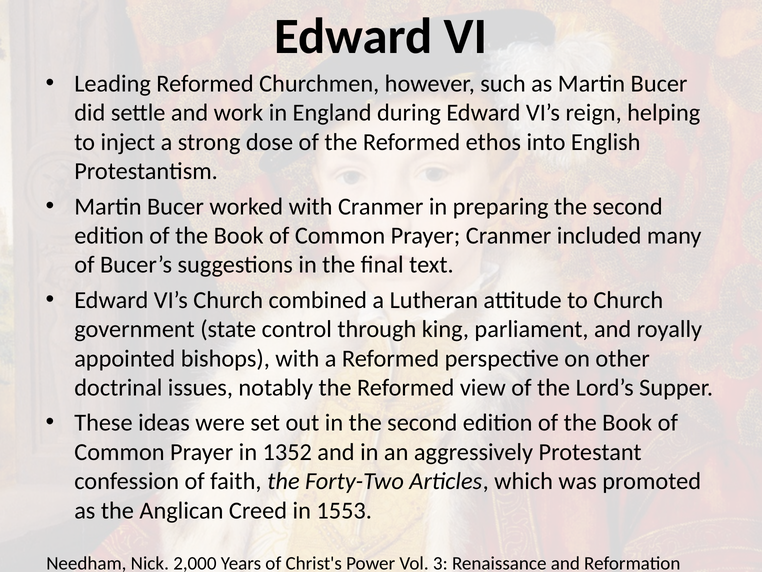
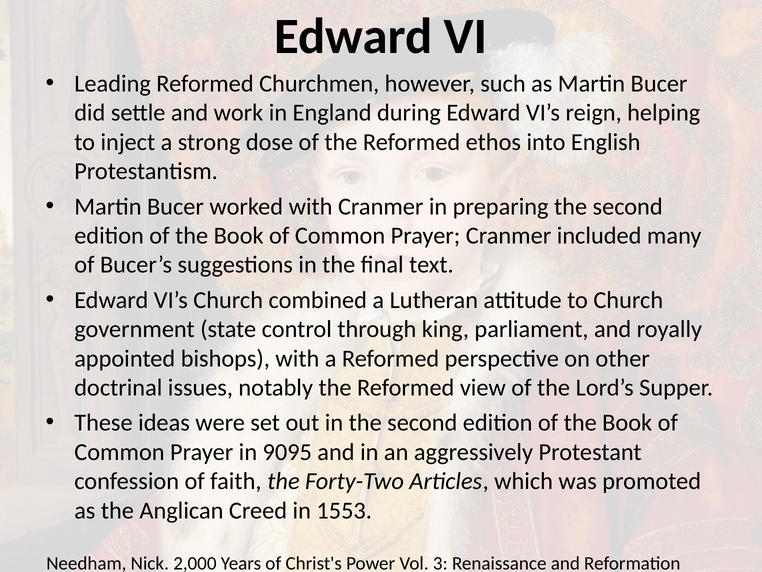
1352: 1352 -> 9095
